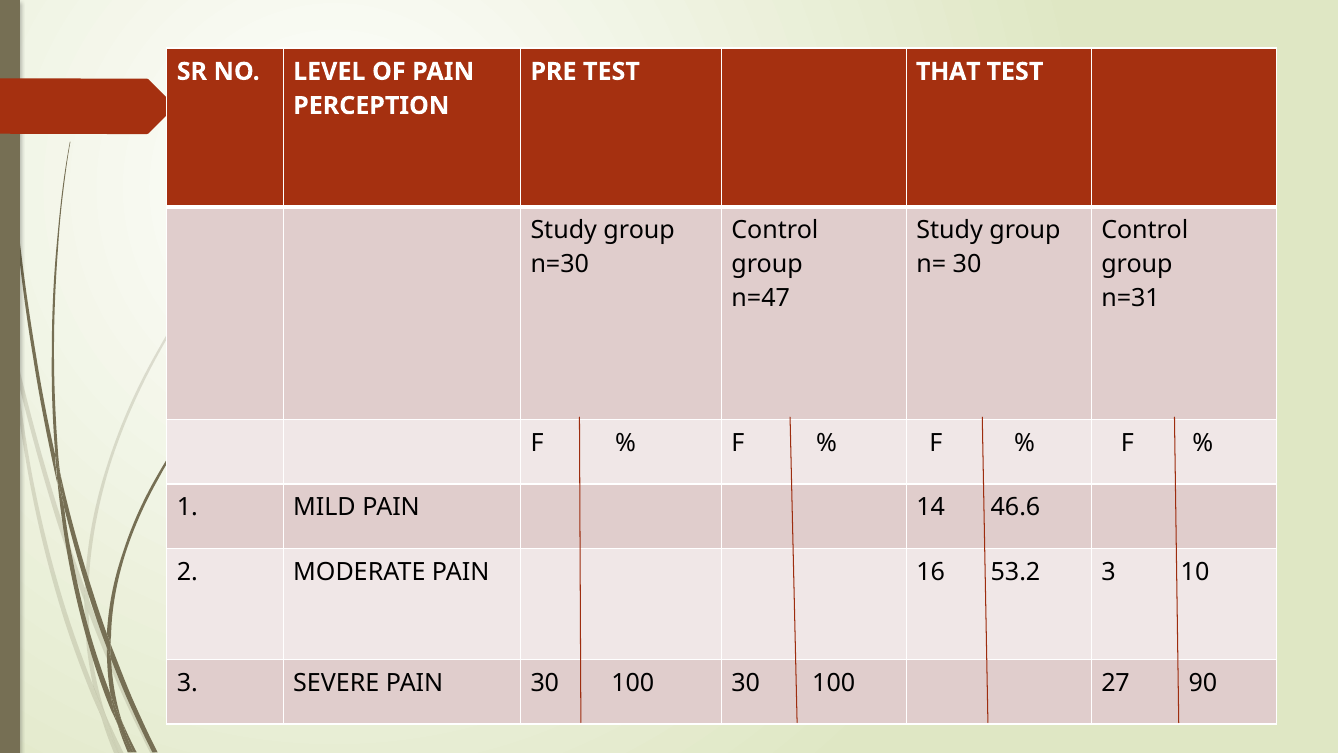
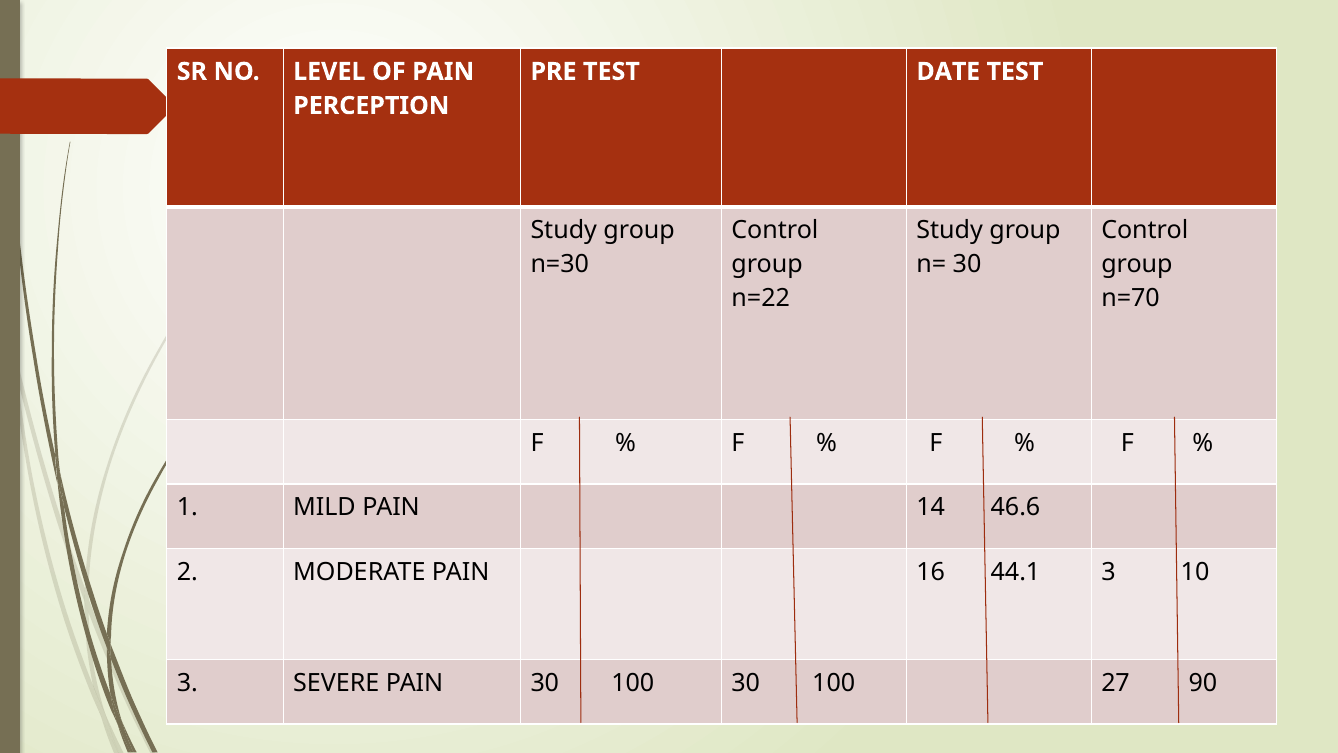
THAT: THAT -> DATE
n=47: n=47 -> n=22
n=31: n=31 -> n=70
53.2: 53.2 -> 44.1
